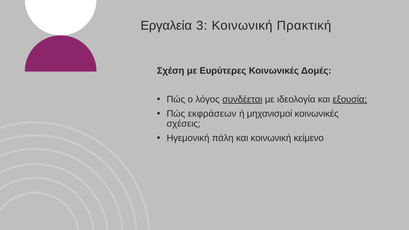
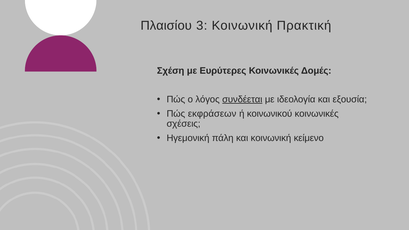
Εργαλεία: Εργαλεία -> Πλαισίου
εξουσία underline: present -> none
μηχανισμοί: μηχανισμοί -> κοινωνικού
